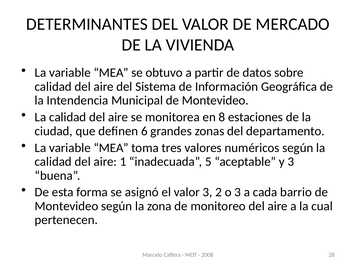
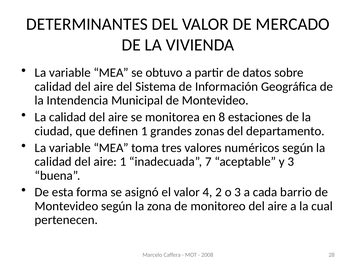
definen 6: 6 -> 1
5: 5 -> 7
valor 3: 3 -> 4
